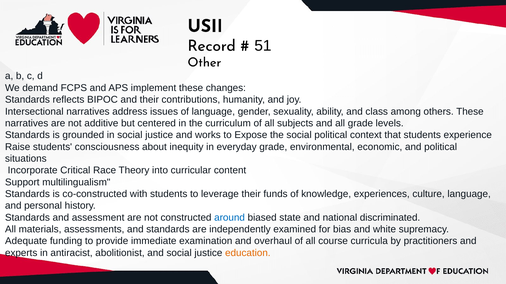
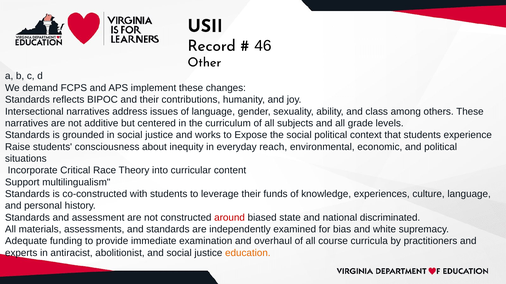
51: 51 -> 46
everyday grade: grade -> reach
around colour: blue -> red
